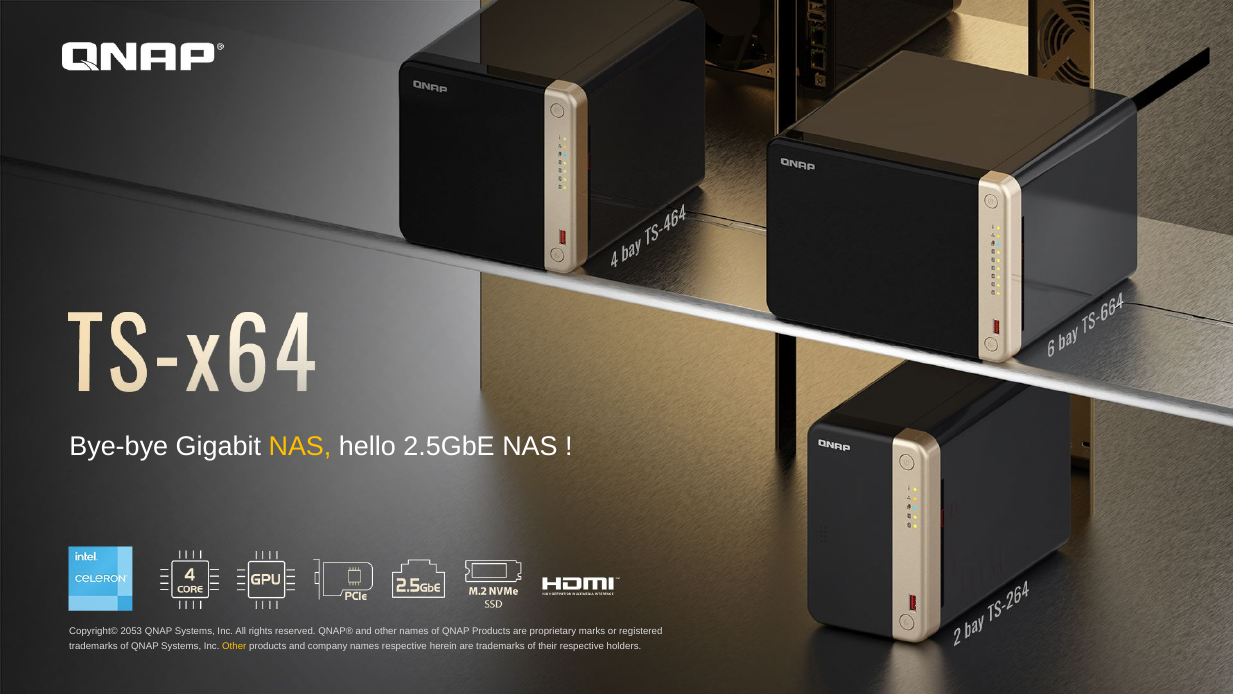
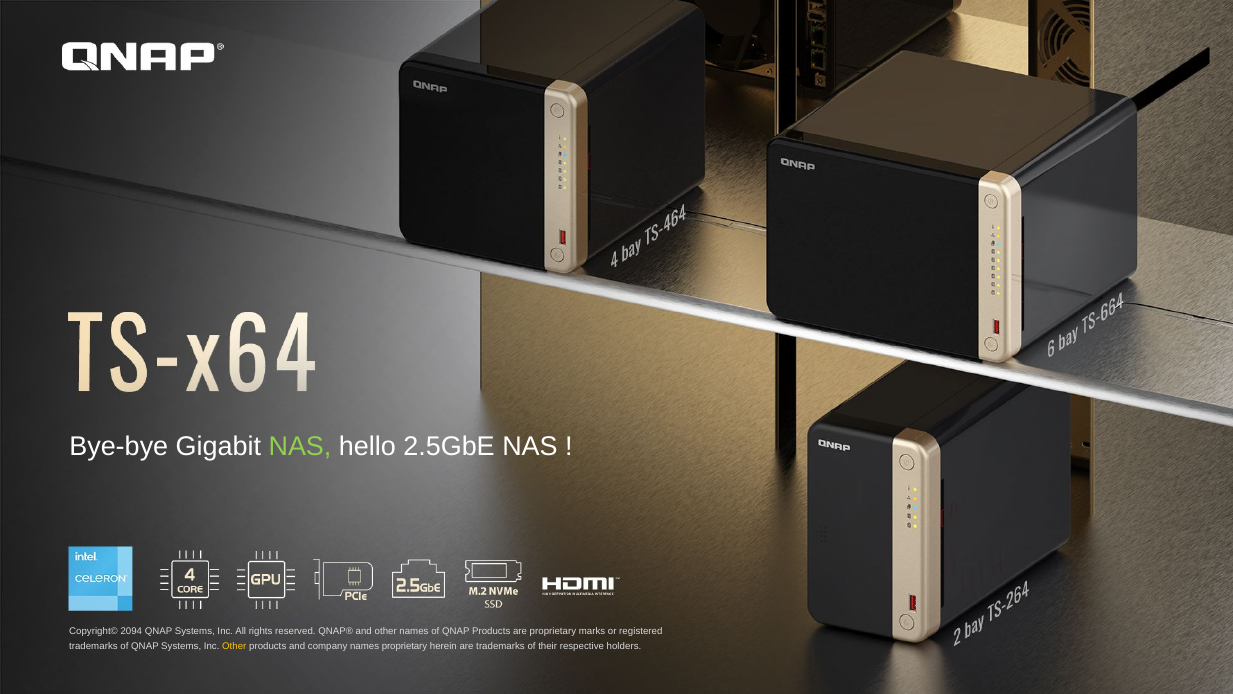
NAS at (300, 446) colour: yellow -> light green
2053: 2053 -> 2094
names respective: respective -> proprietary
